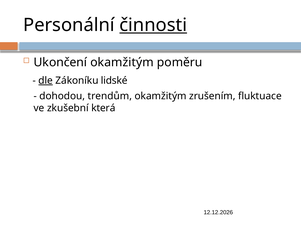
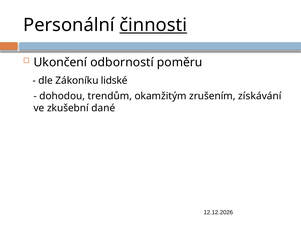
Ukončení okamžitým: okamžitým -> odborností
dle underline: present -> none
fluktuace: fluktuace -> získávání
která: která -> dané
